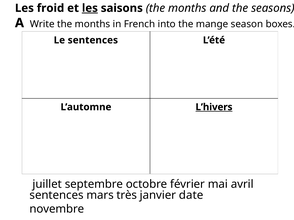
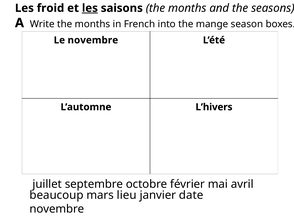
Le sentences: sentences -> novembre
L’hivers underline: present -> none
sentences at (57, 196): sentences -> beaucoup
très: très -> lieu
